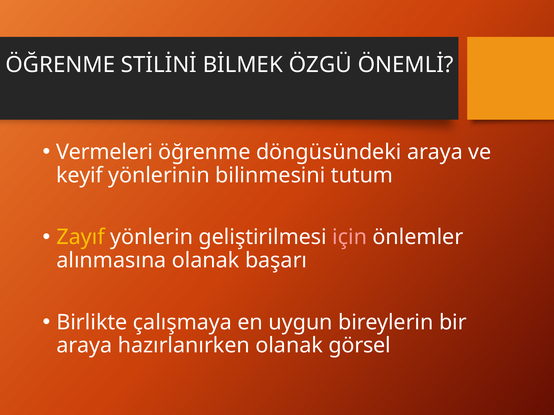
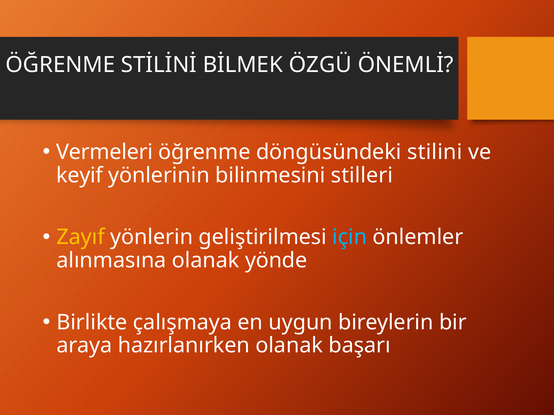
döngüsündeki araya: araya -> stilini
tutum: tutum -> stilleri
için colour: pink -> light blue
başarı: başarı -> yönde
görsel: görsel -> başarı
